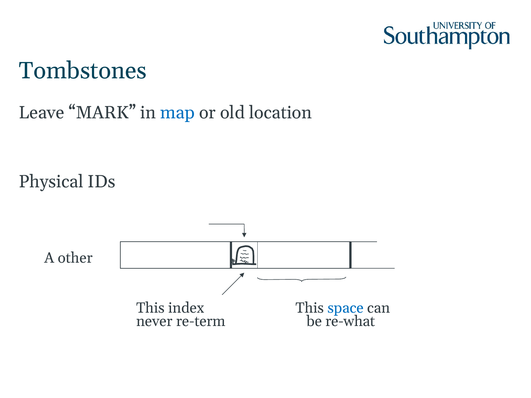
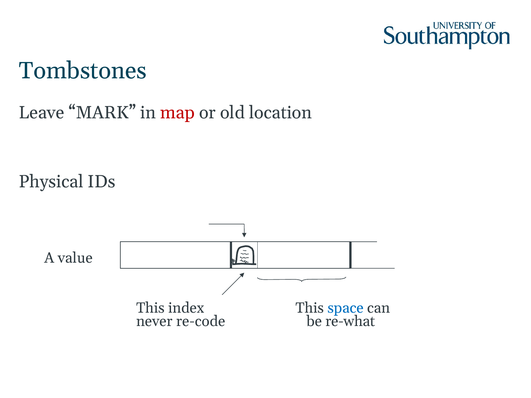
map colour: blue -> red
other: other -> value
re-term: re-term -> re-code
